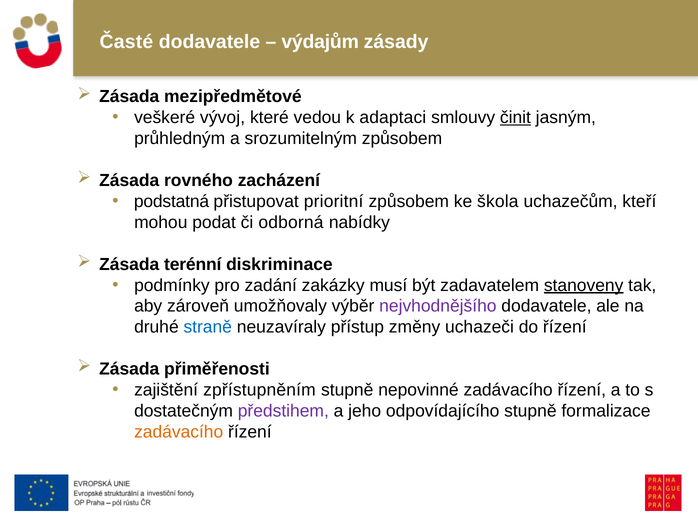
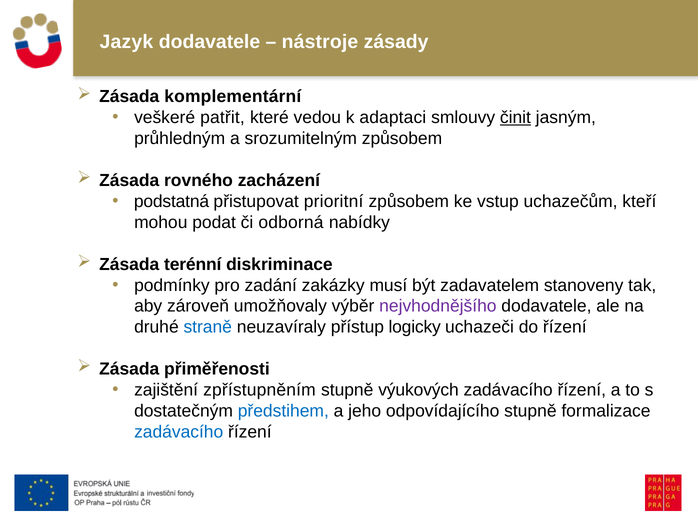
Časté: Časté -> Jazyk
výdajům: výdajům -> nástroje
mezipředmětové: mezipředmětové -> komplementární
vývoj: vývoj -> patřit
škola: škola -> vstup
stanoveny underline: present -> none
změny: změny -> logicky
nepovinné: nepovinné -> výukových
předstihem colour: purple -> blue
zadávacího at (179, 432) colour: orange -> blue
